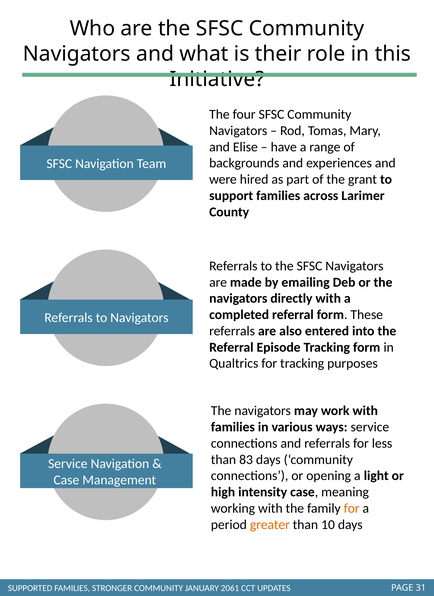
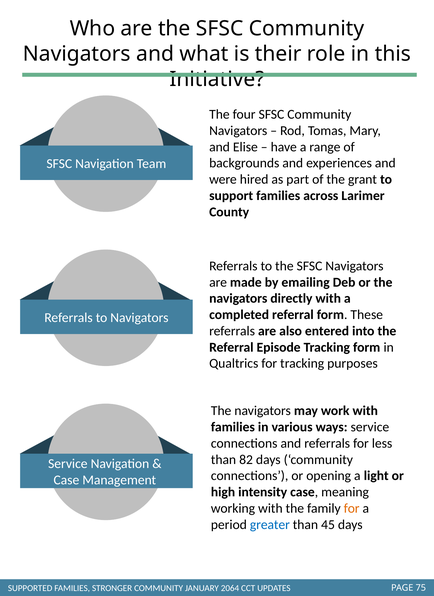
83: 83 -> 82
greater colour: orange -> blue
10: 10 -> 45
2061: 2061 -> 2064
31: 31 -> 75
